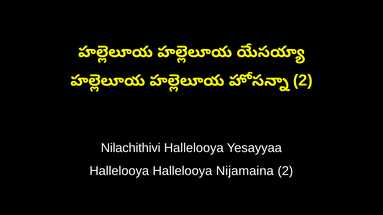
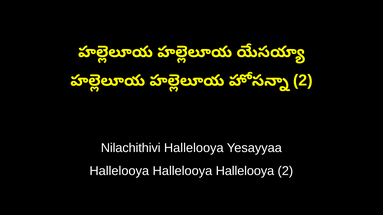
Hallelooya Hallelooya Nijamaina: Nijamaina -> Hallelooya
